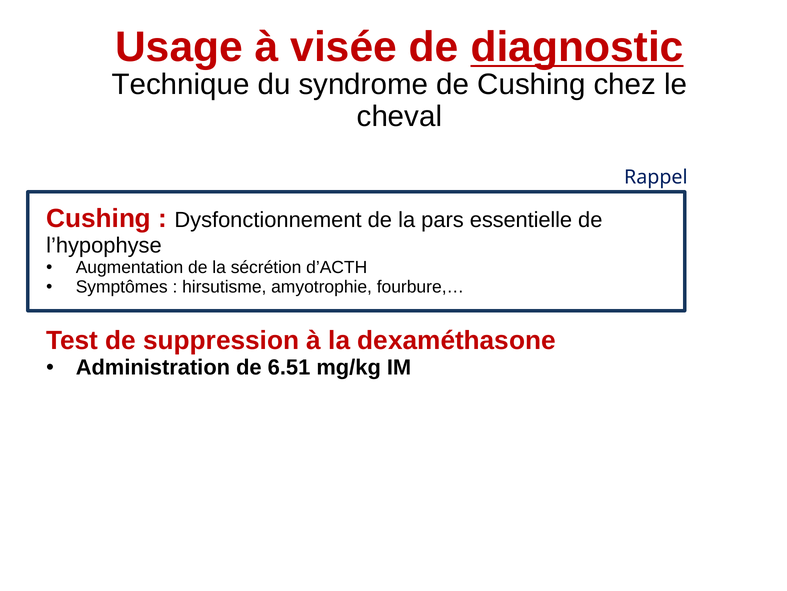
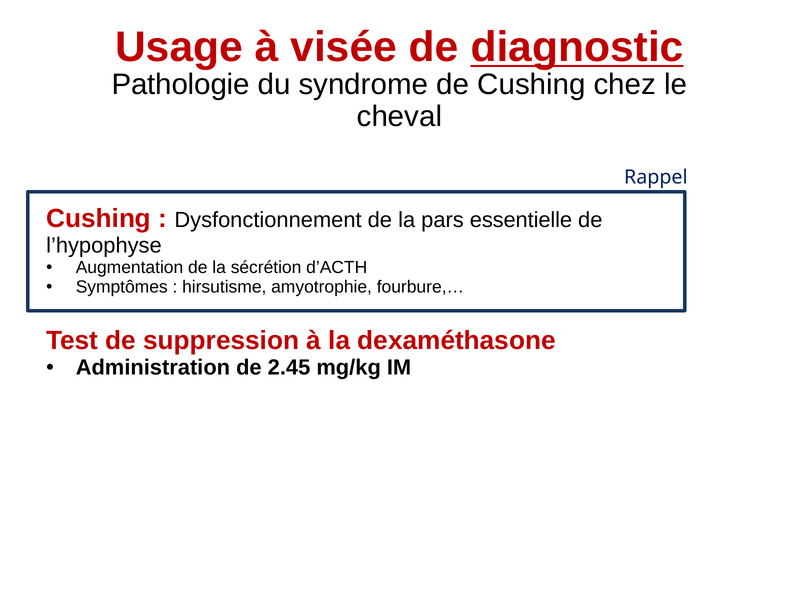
Technique: Technique -> Pathologie
6.51: 6.51 -> 2.45
